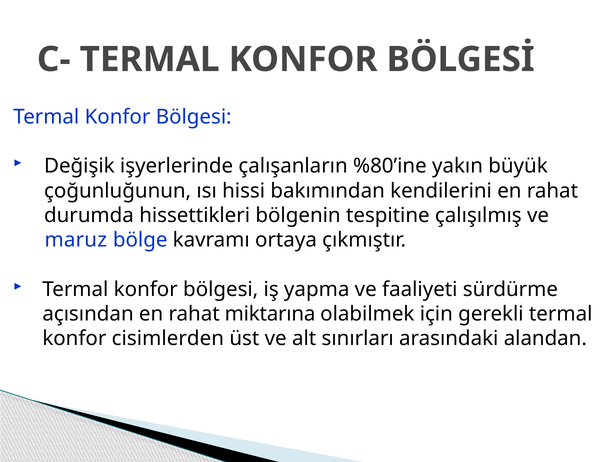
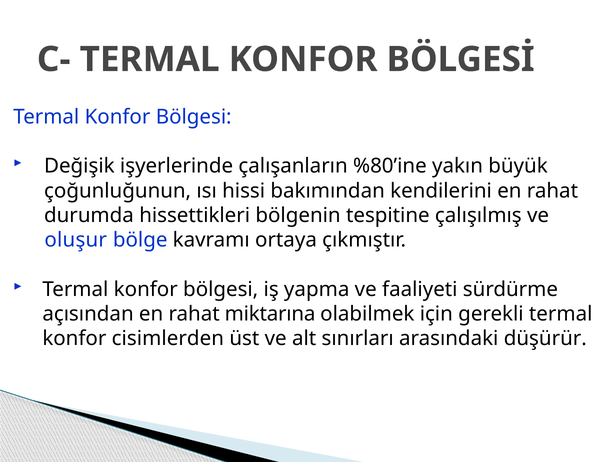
maruz: maruz -> oluşur
alandan: alandan -> düşürür
